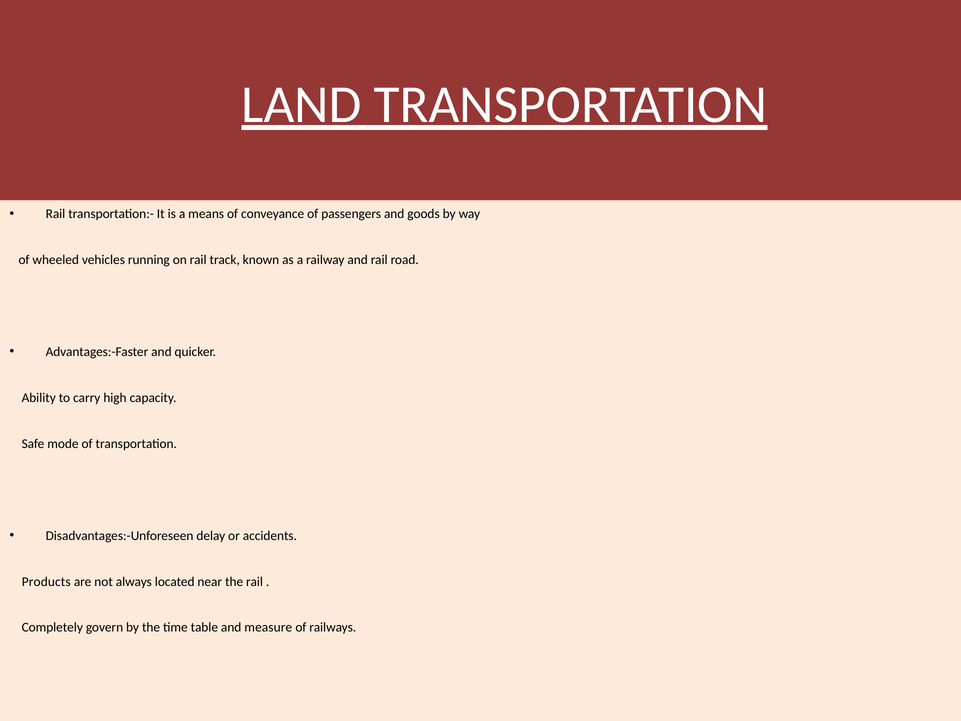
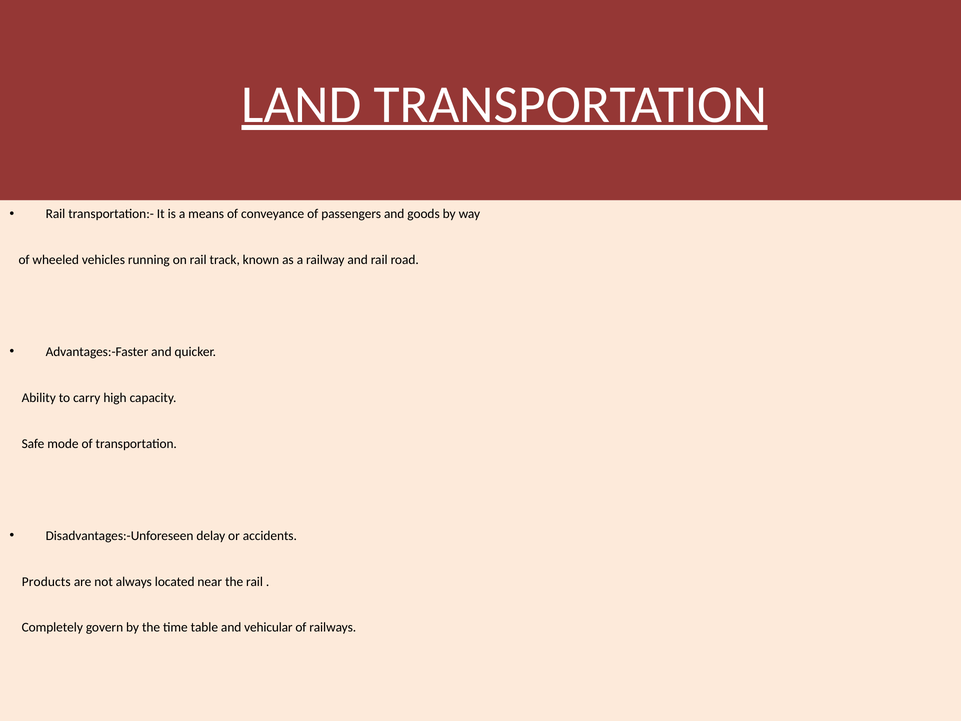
measure: measure -> vehicular
